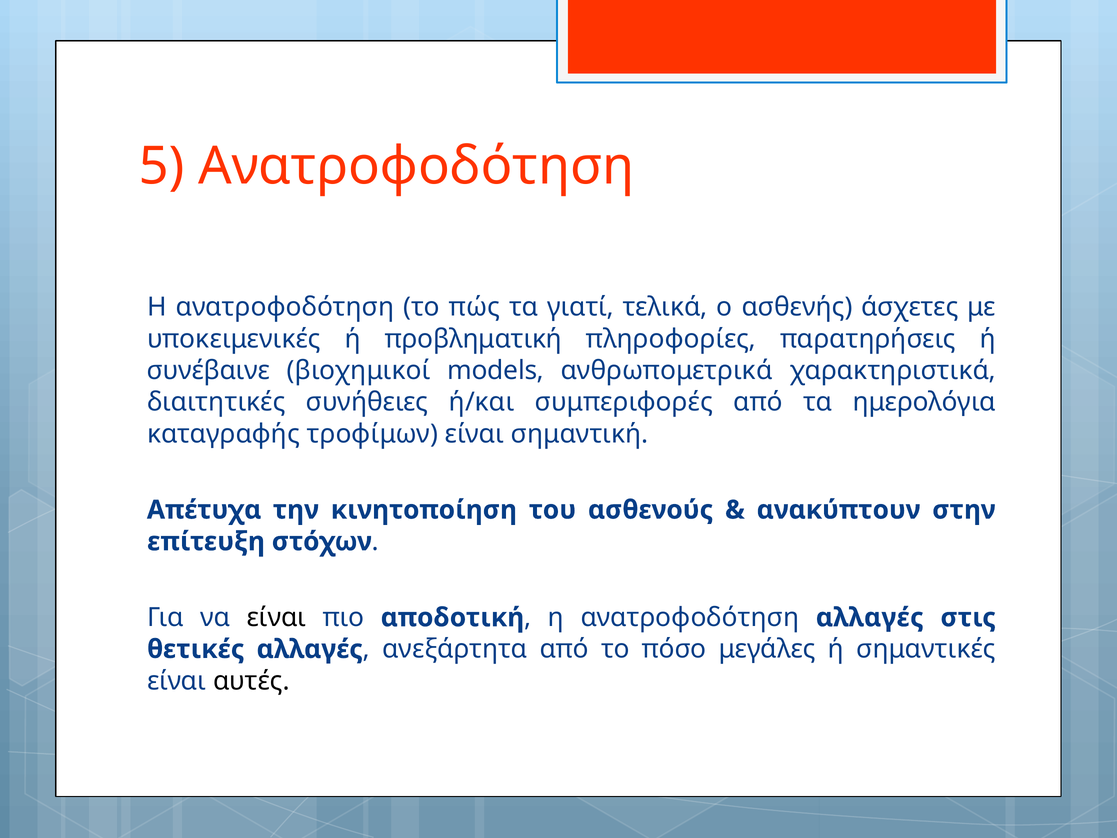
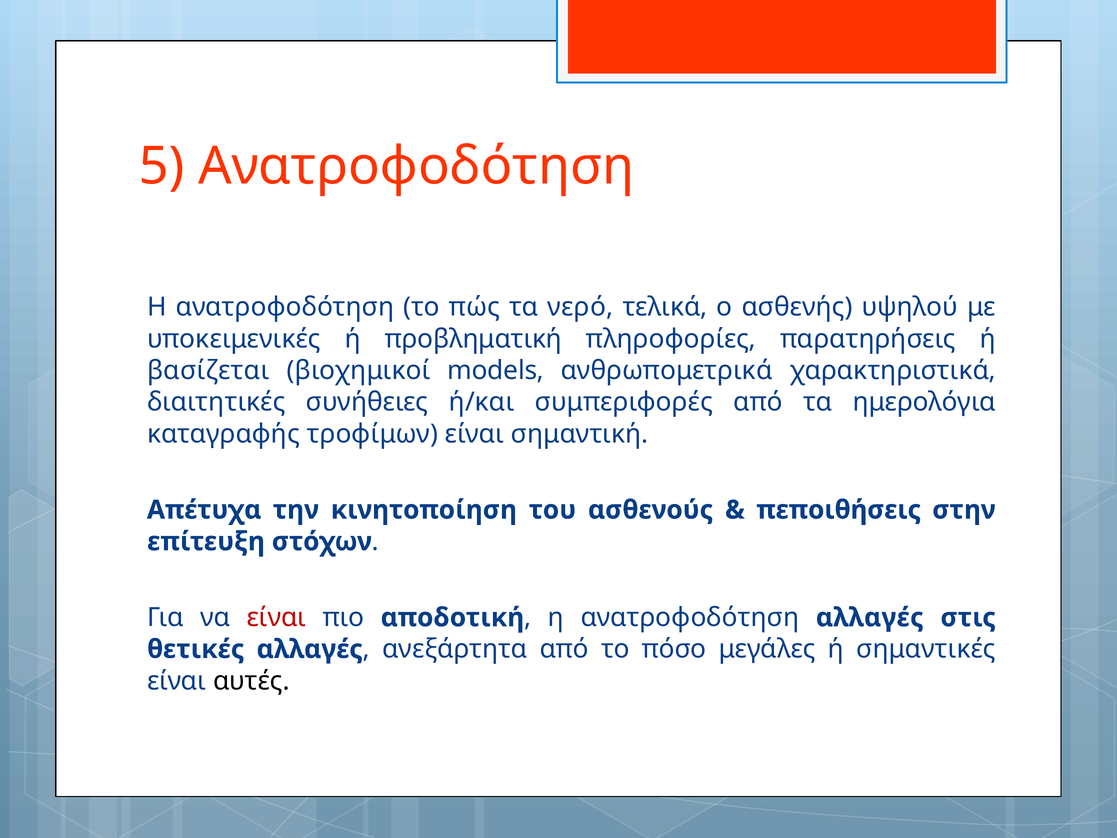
γιατί: γιατί -> νερό
άσχετες: άσχετες -> υψηλού
συνέβαινε: συνέβαινε -> βασίζεται
ανακύπτουν: ανακύπτουν -> πεποιθήσεις
είναι at (276, 617) colour: black -> red
